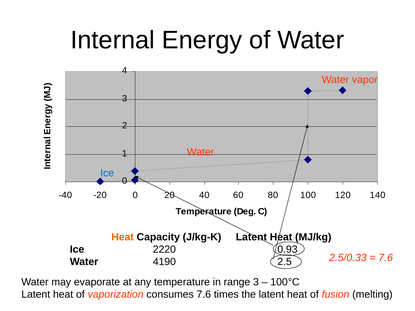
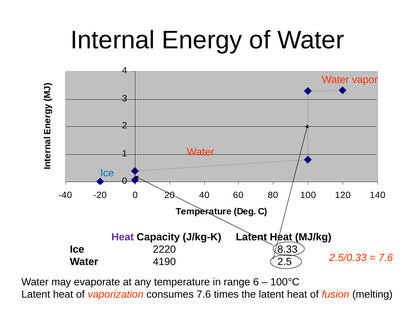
Heat at (123, 237) colour: orange -> purple
0.93: 0.93 -> 8.33
range 3: 3 -> 6
